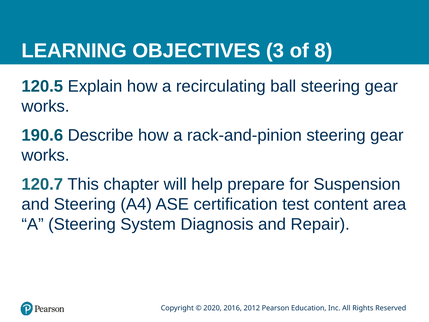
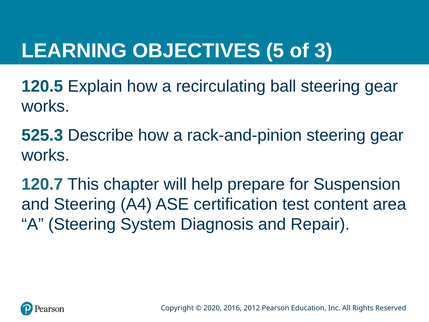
3: 3 -> 5
8: 8 -> 3
190.6: 190.6 -> 525.3
